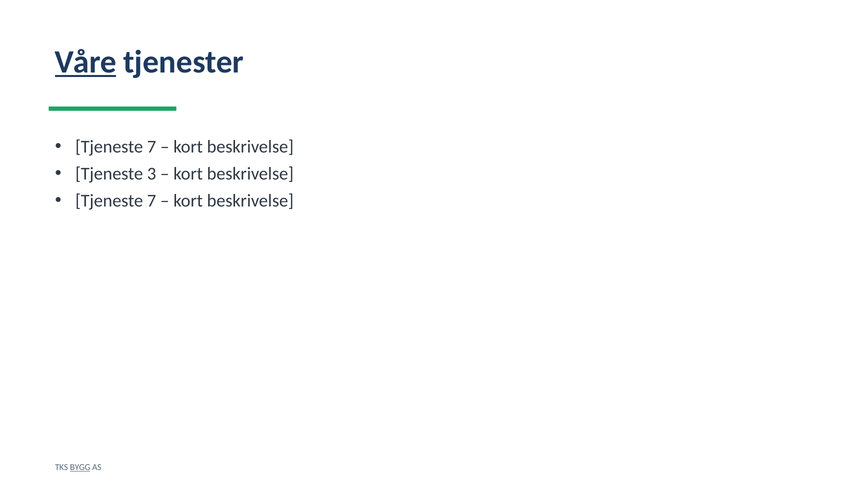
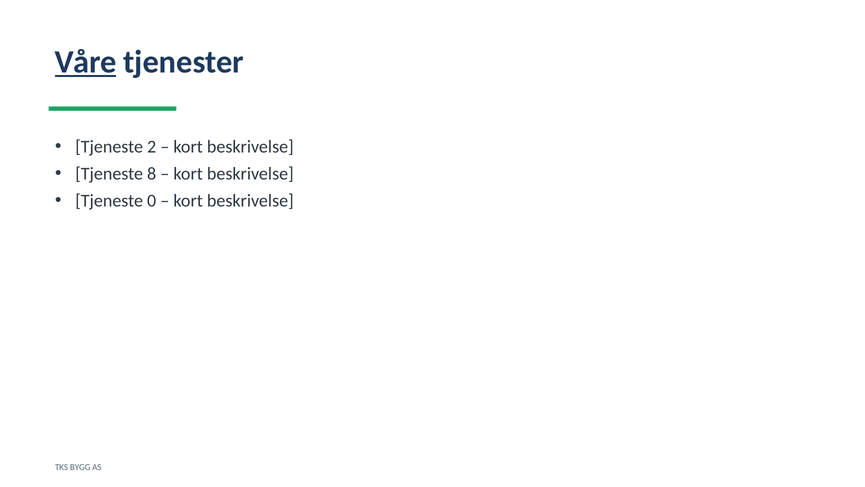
7 at (152, 147): 7 -> 2
3: 3 -> 8
7 at (152, 201): 7 -> 0
BYGG underline: present -> none
